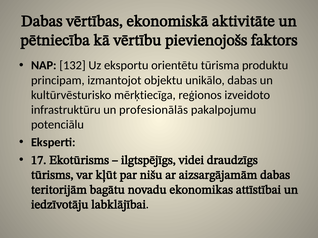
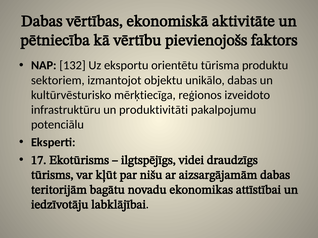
principam: principam -> sektoriem
profesionālās: profesionālās -> produktivitāti
